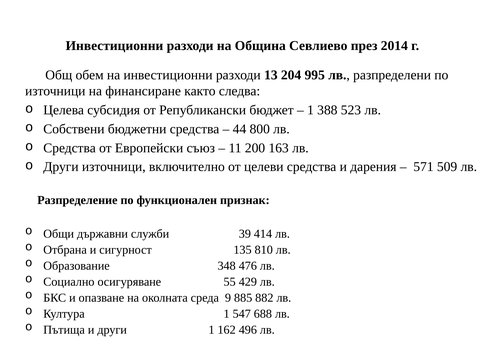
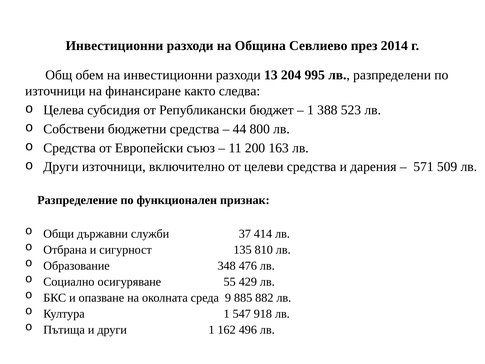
39: 39 -> 37
688: 688 -> 918
